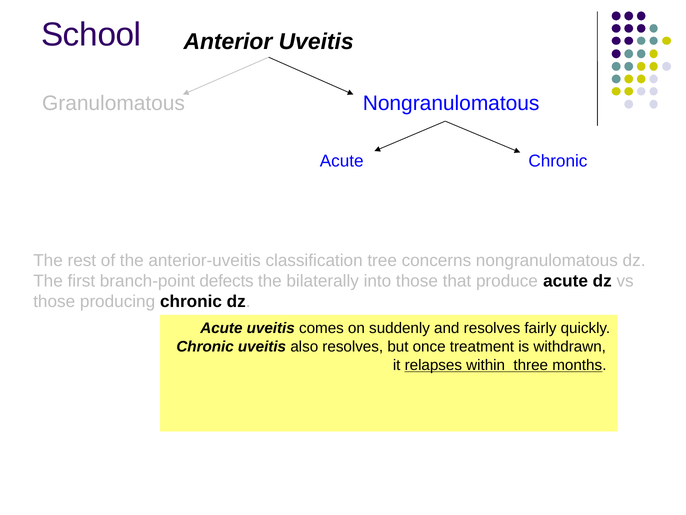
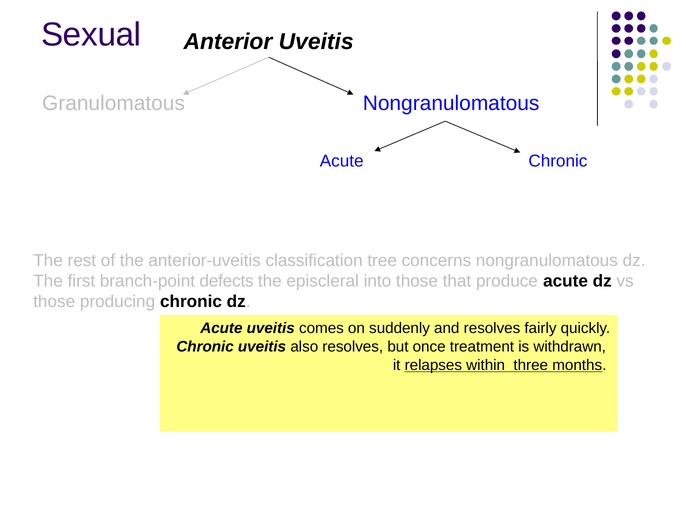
School: School -> Sexual
bilaterally: bilaterally -> episcleral
